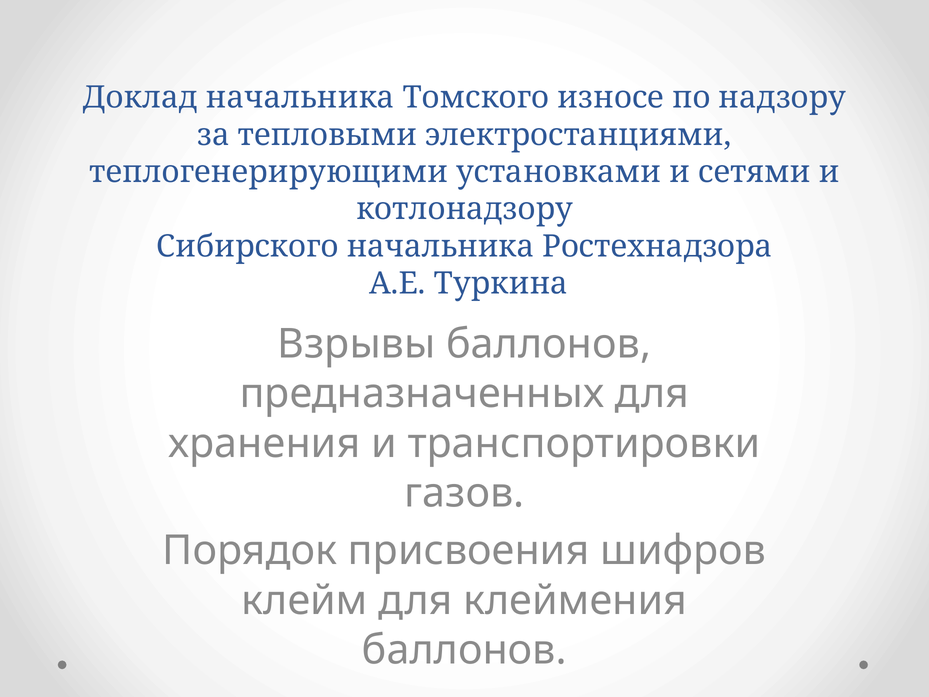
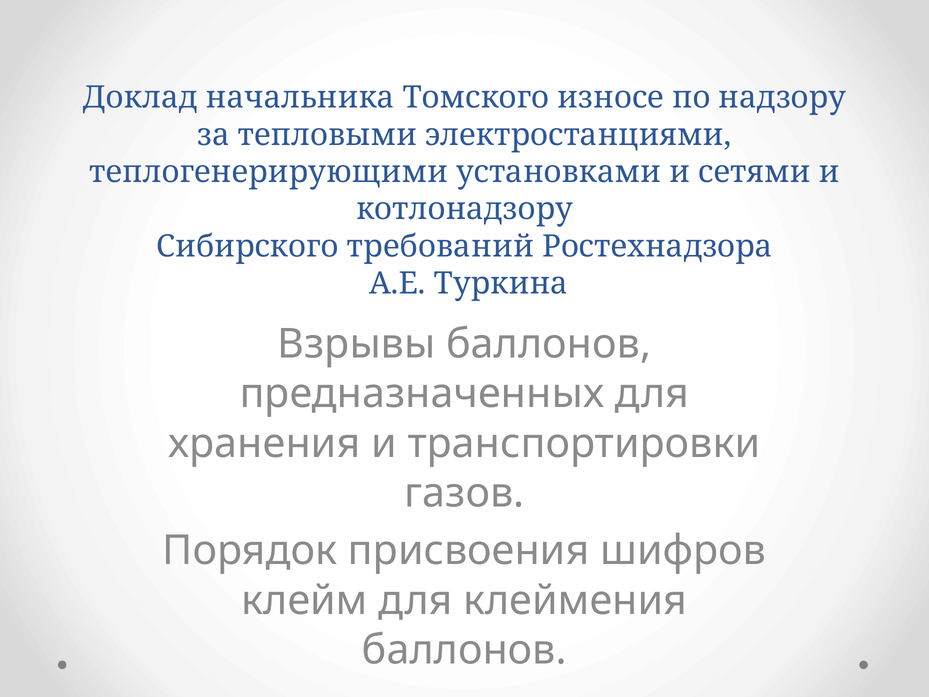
Сибирского начальника: начальника -> требований
